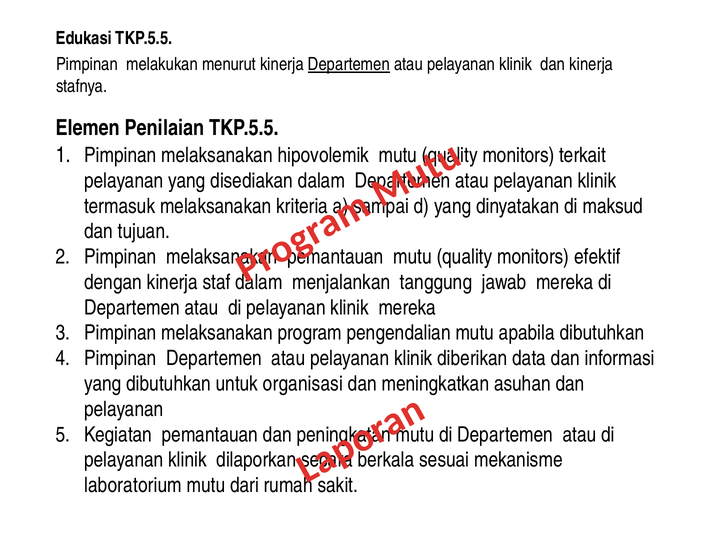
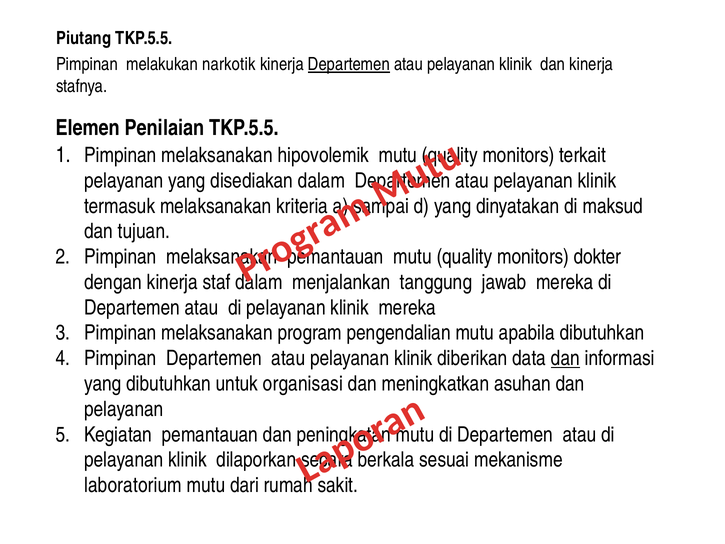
Edukasi: Edukasi -> Piutang
menurut: menurut -> narkotik
efektif: efektif -> dokter
dan at (565, 358) underline: none -> present
